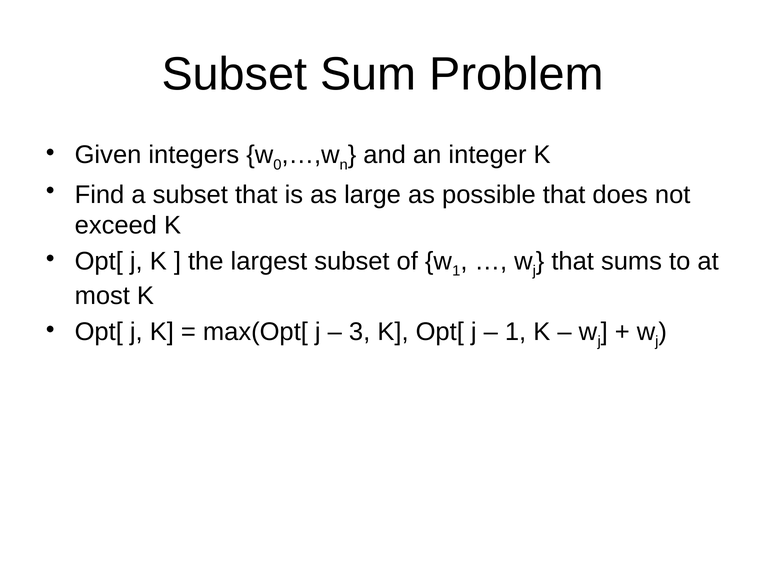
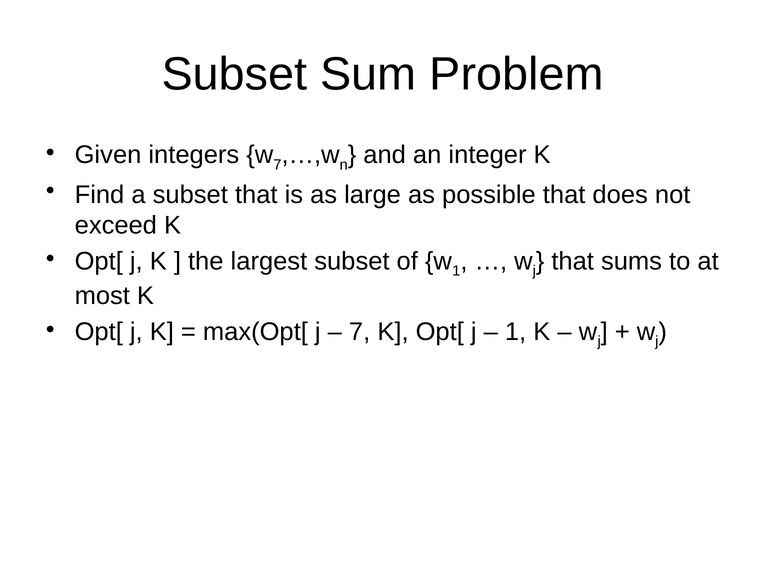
0 at (277, 165): 0 -> 7
3 at (360, 332): 3 -> 7
